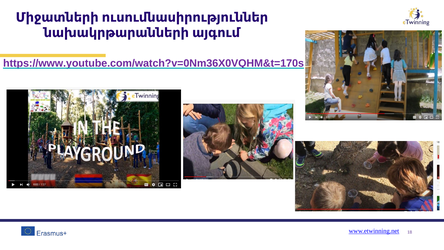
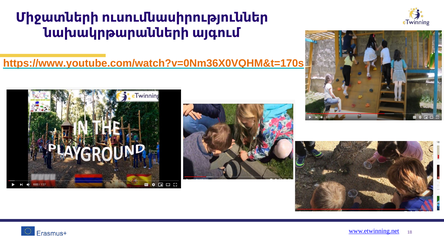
https://www.youtube.com/watch?v=0Nm36X0VQHM&t=170s colour: purple -> orange
